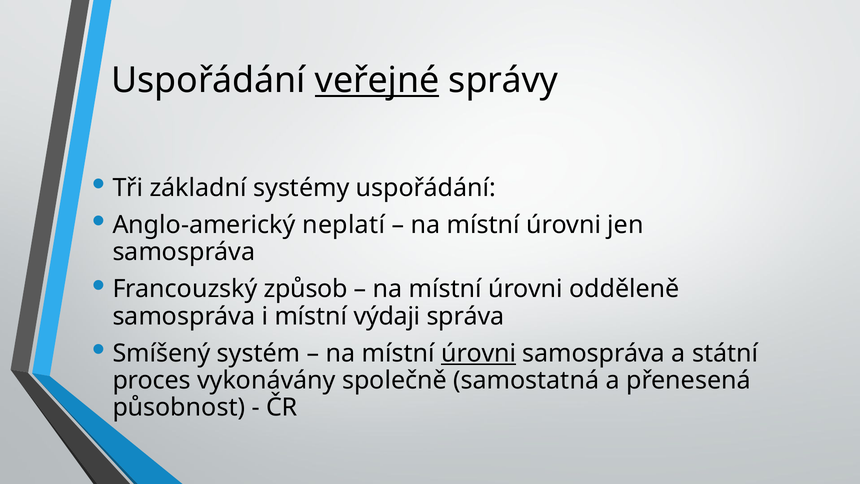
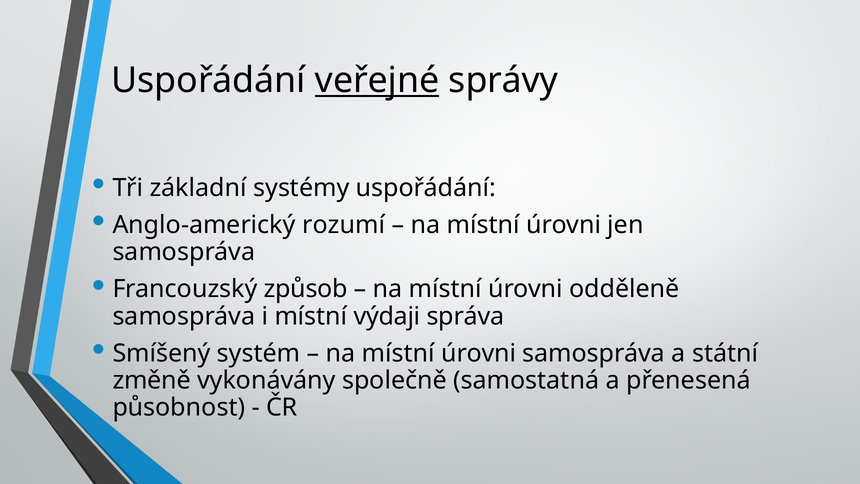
neplatí: neplatí -> rozumí
úrovni at (479, 353) underline: present -> none
proces: proces -> změně
